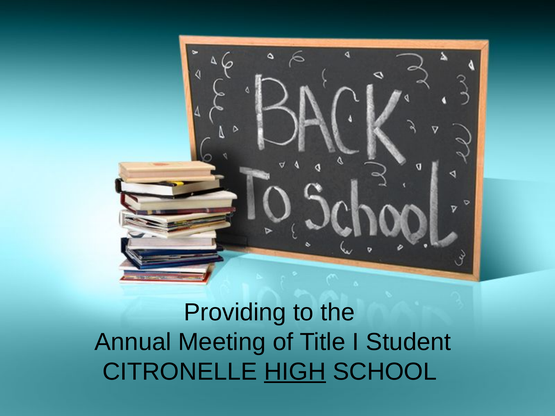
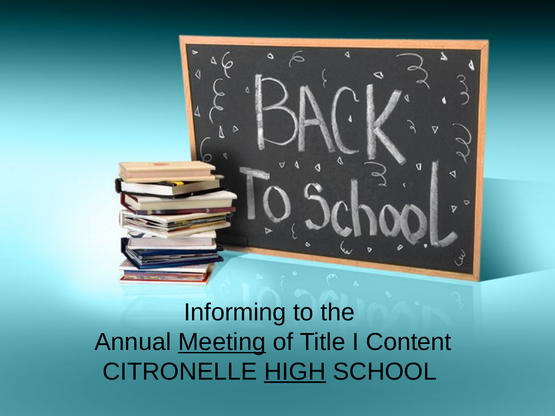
Providing: Providing -> Informing
Meeting underline: none -> present
Student: Student -> Content
